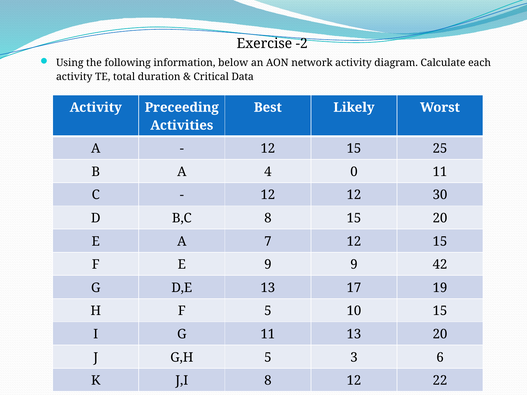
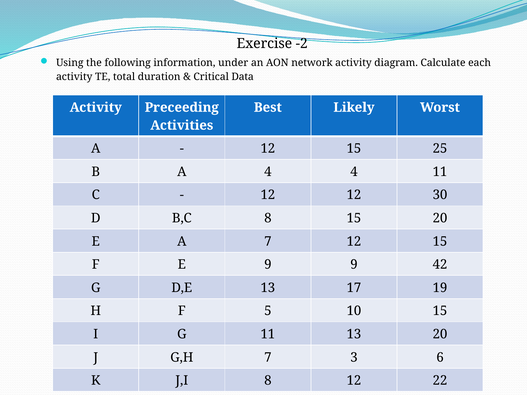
below: below -> under
4 0: 0 -> 4
G,H 5: 5 -> 7
